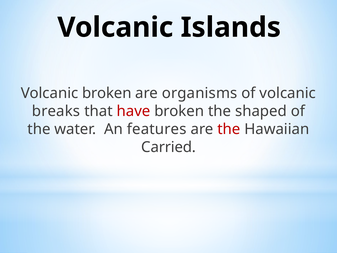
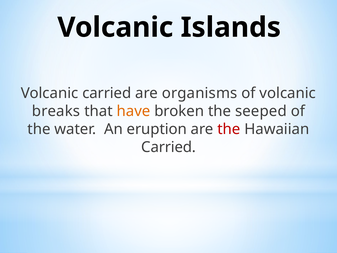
Volcanic broken: broken -> carried
have colour: red -> orange
shaped: shaped -> seeped
features: features -> eruption
